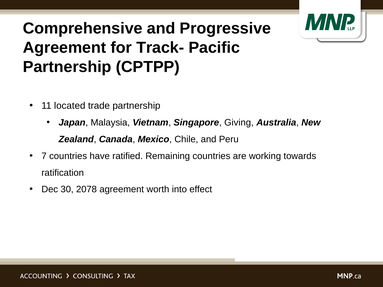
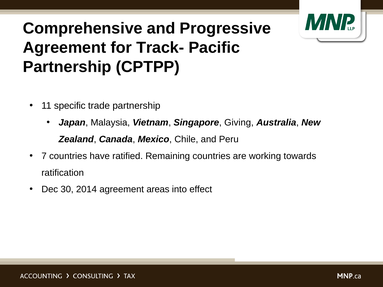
located: located -> specific
2078: 2078 -> 2014
worth: worth -> areas
